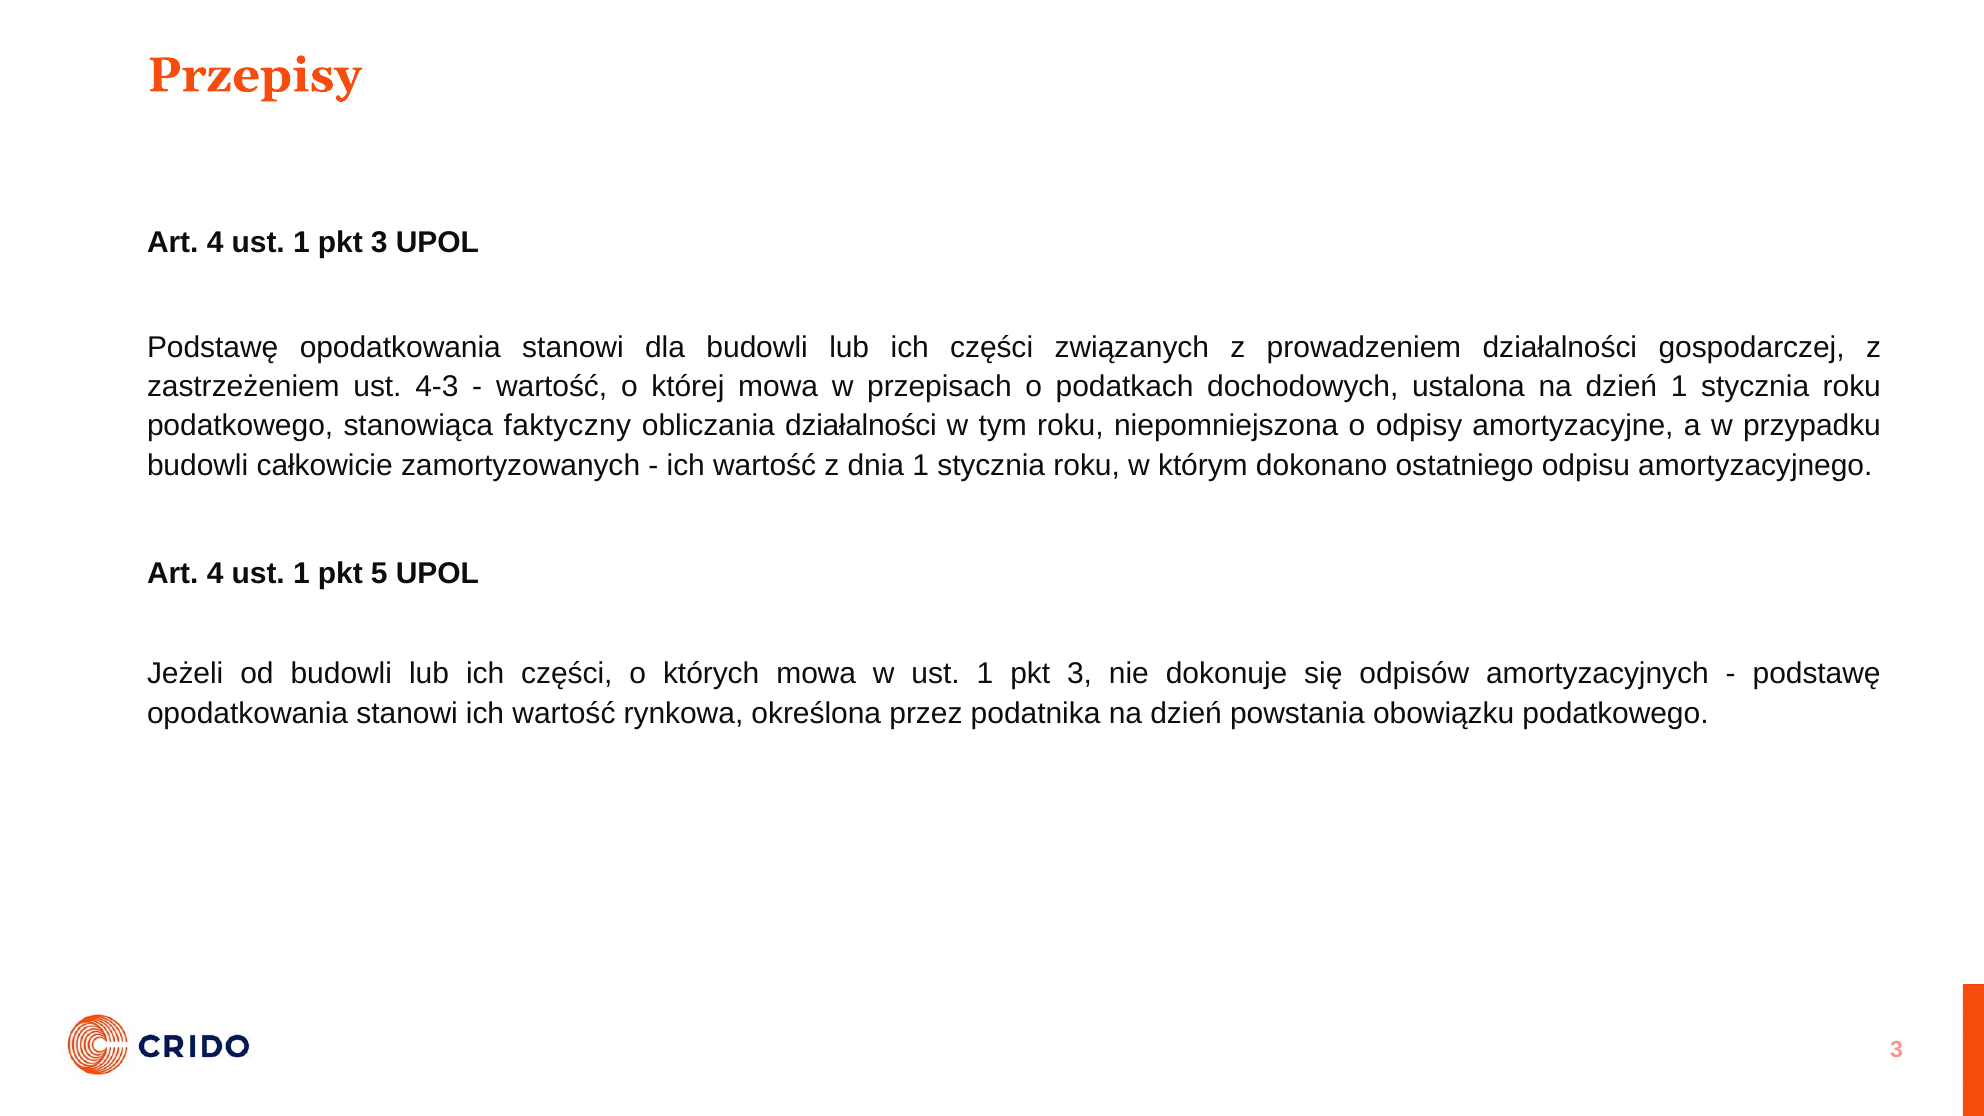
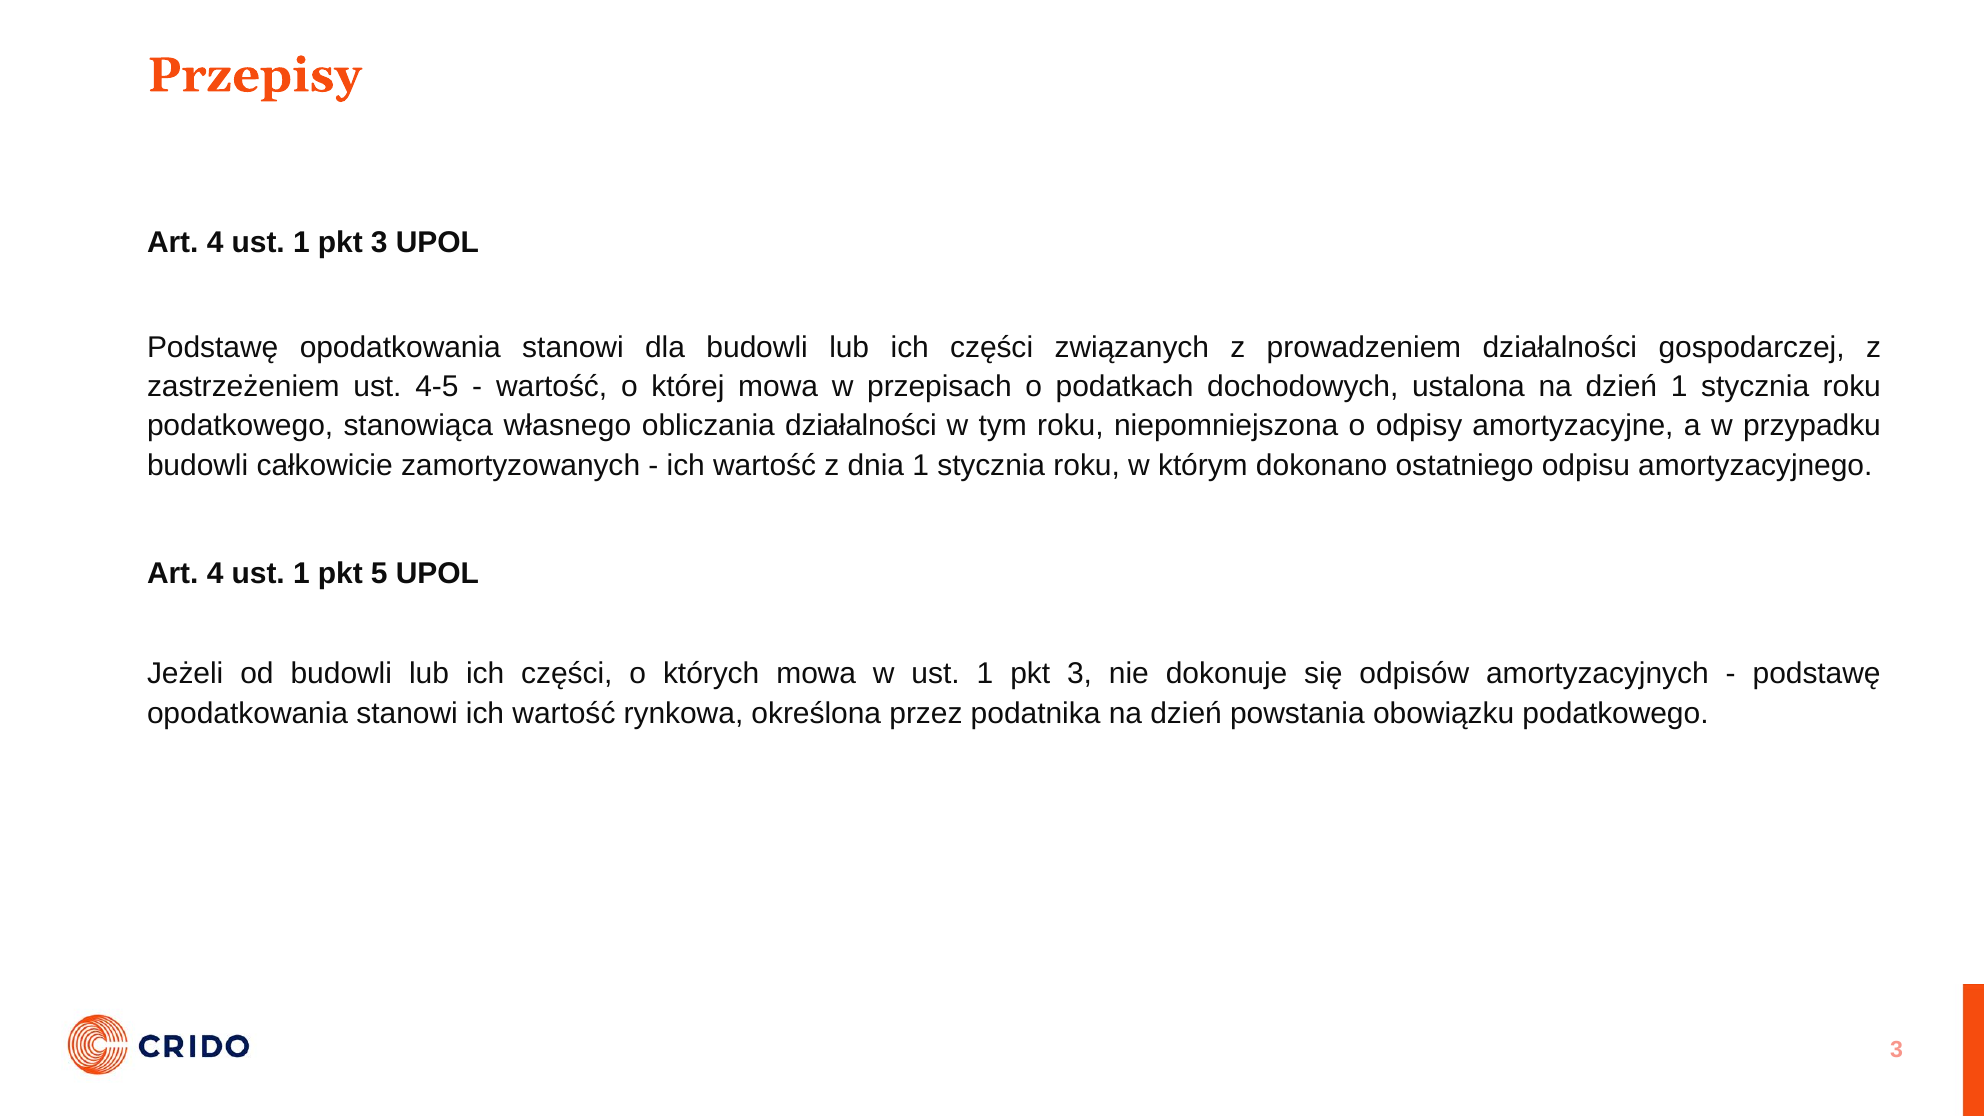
4-3: 4-3 -> 4-5
faktyczny: faktyczny -> własnego
